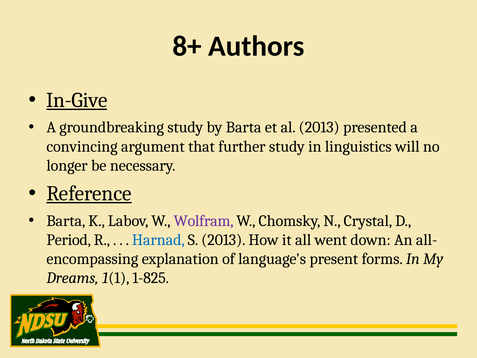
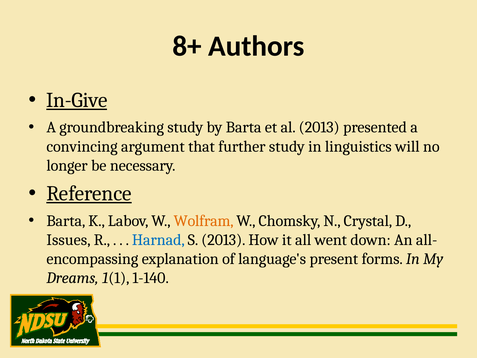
Wolfram colour: purple -> orange
Period: Period -> Issues
1-825: 1-825 -> 1-140
